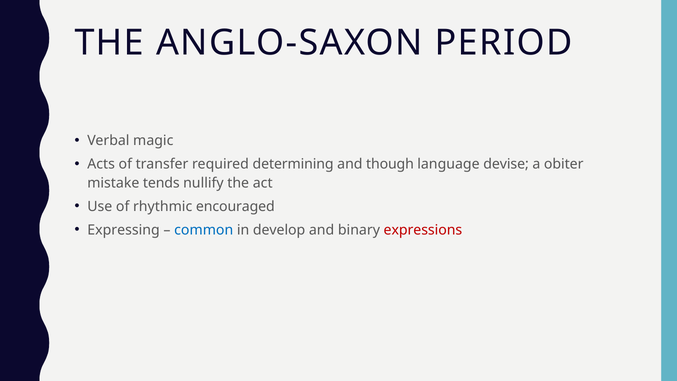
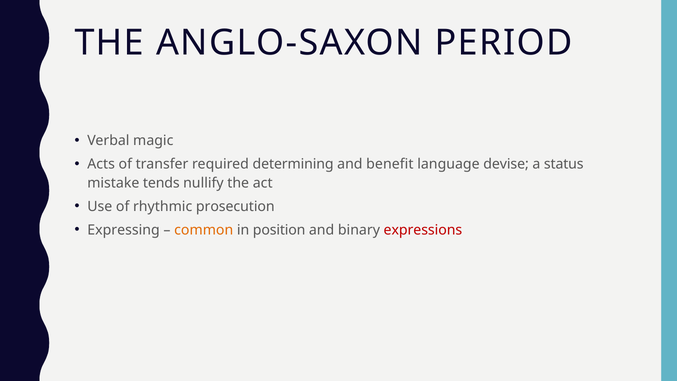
though: though -> benefit
obiter: obiter -> status
encouraged: encouraged -> prosecution
common colour: blue -> orange
develop: develop -> position
